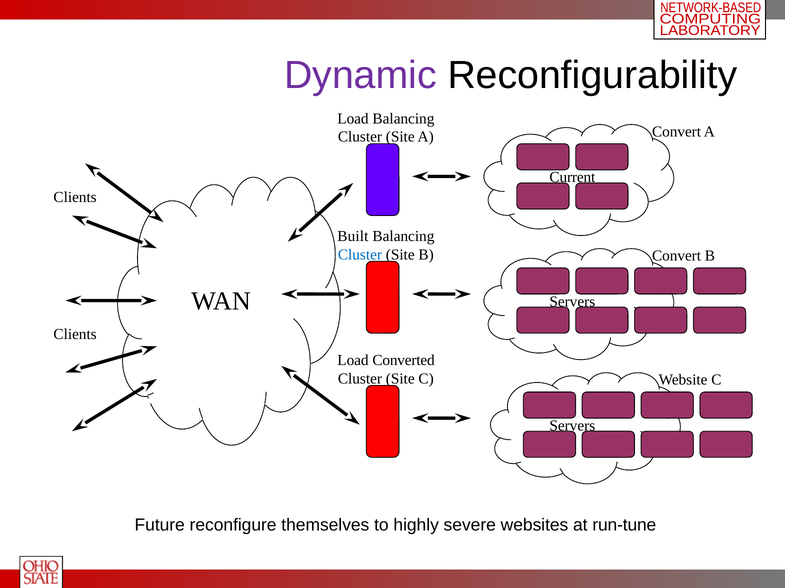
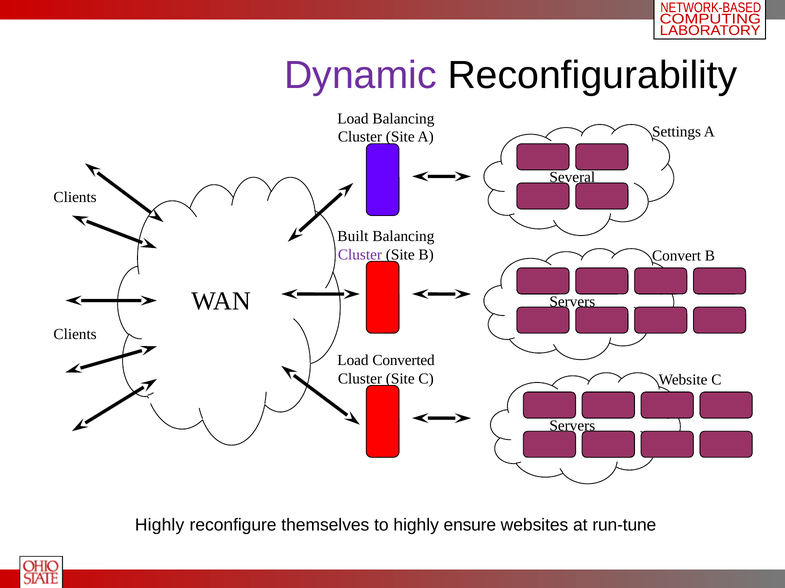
Convert at (677, 132): Convert -> Settings
Current: Current -> Several
Cluster at (360, 255) colour: blue -> purple
Future at (160, 526): Future -> Highly
severe: severe -> ensure
